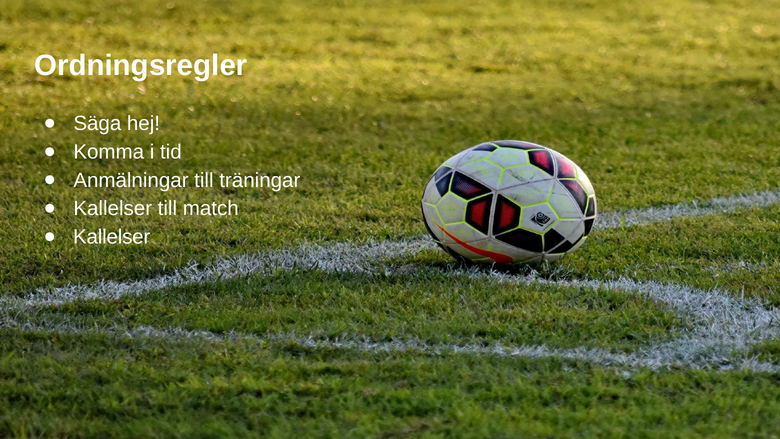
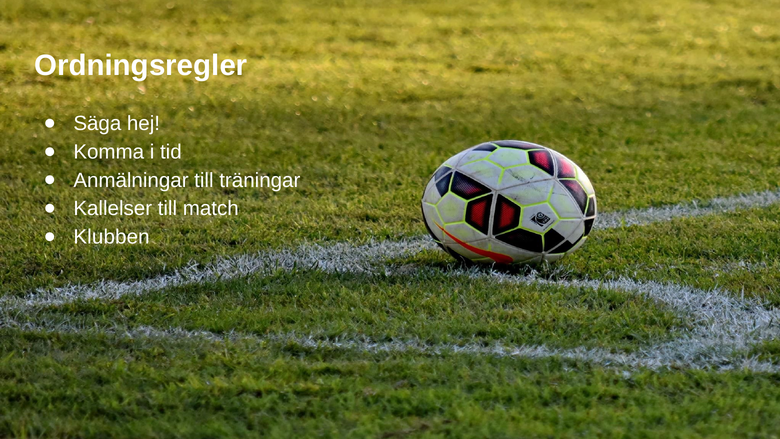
Kallelser at (112, 237): Kallelser -> Klubben
